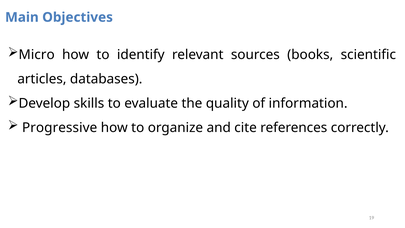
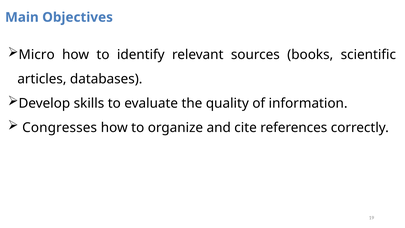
Progressive: Progressive -> Congresses
